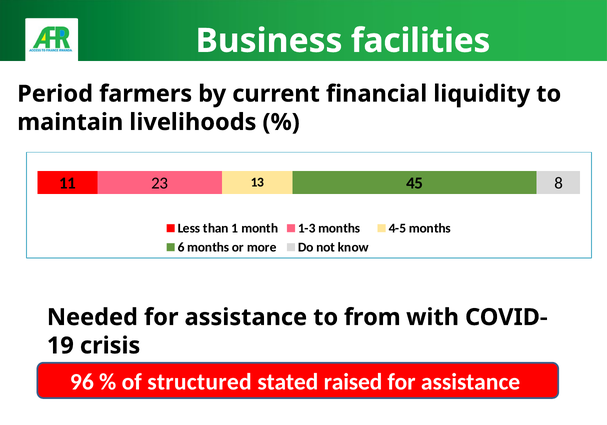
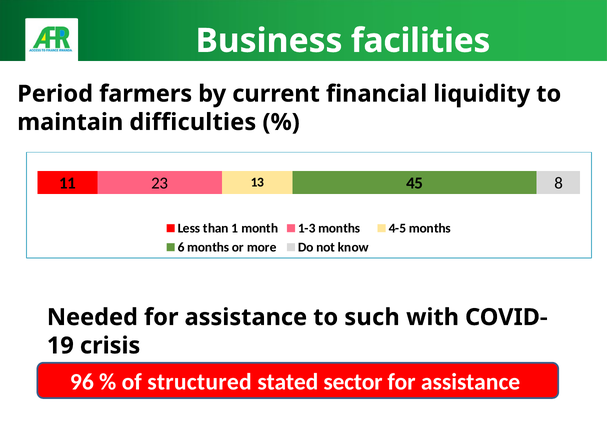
livelihoods: livelihoods -> difficulties
from: from -> such
raised: raised -> sector
